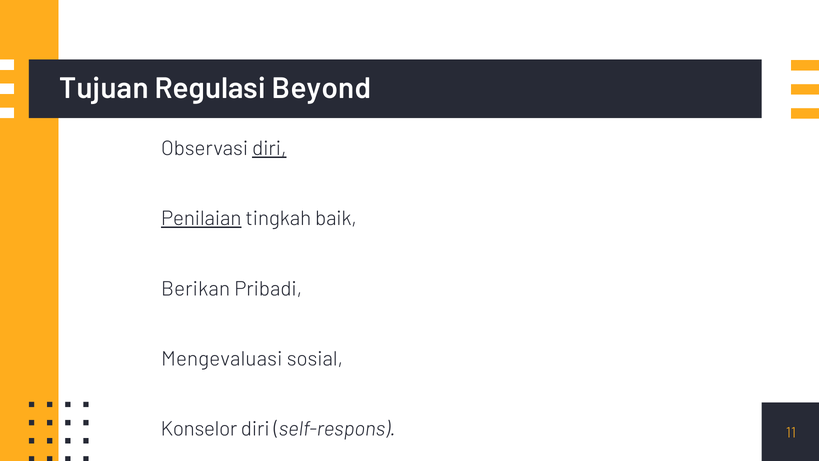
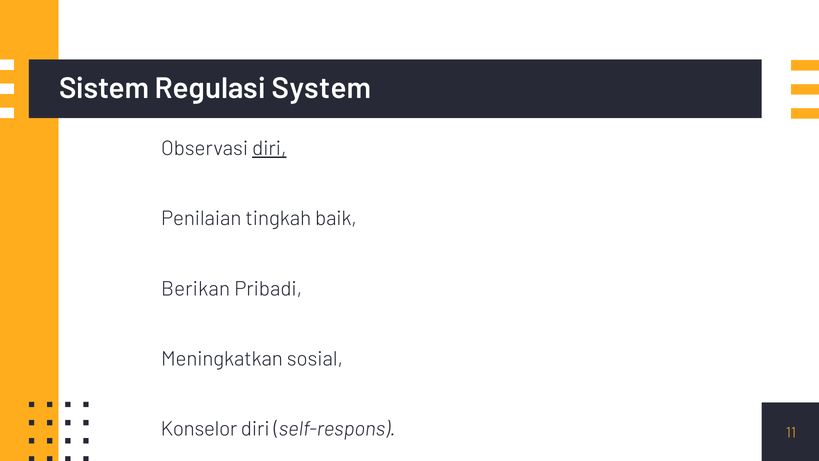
Tujuan: Tujuan -> Sistem
Beyond: Beyond -> System
Penilaian underline: present -> none
Mengevaluasi: Mengevaluasi -> Meningkatkan
